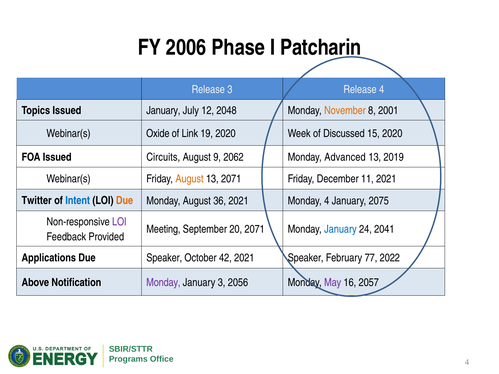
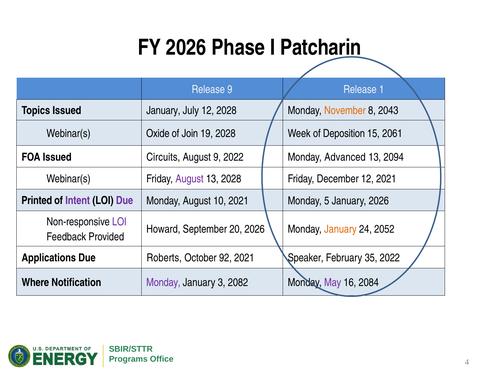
FY 2006: 2006 -> 2026
Release 3: 3 -> 9
Release 4: 4 -> 1
12 2048: 2048 -> 2028
2001: 2001 -> 2043
Link: Link -> Join
19 2020: 2020 -> 2028
Discussed: Discussed -> Deposition
15 2020: 2020 -> 2061
9 2062: 2062 -> 2022
2019: 2019 -> 2094
August at (189, 179) colour: orange -> purple
13 2071: 2071 -> 2028
December 11: 11 -> 12
Twitter: Twitter -> Printed
Intent colour: blue -> purple
Due at (125, 201) colour: orange -> purple
36: 36 -> 10
Monday 4: 4 -> 5
January 2075: 2075 -> 2026
Meeting: Meeting -> Howard
20 2071: 2071 -> 2026
January at (340, 229) colour: blue -> orange
2041: 2041 -> 2052
Due Speaker: Speaker -> Roberts
42: 42 -> 92
77: 77 -> 35
Above: Above -> Where
2056: 2056 -> 2082
2057: 2057 -> 2084
